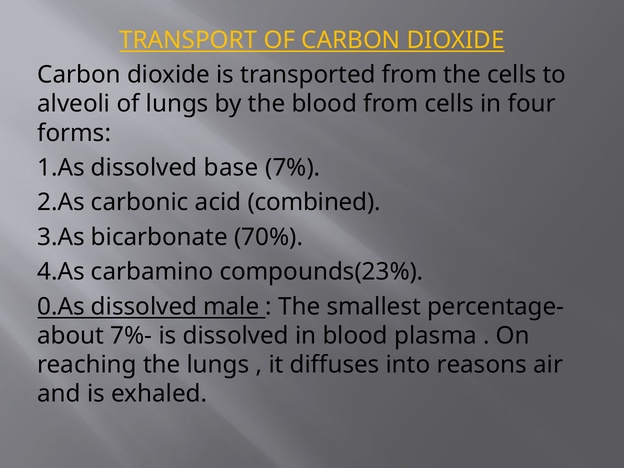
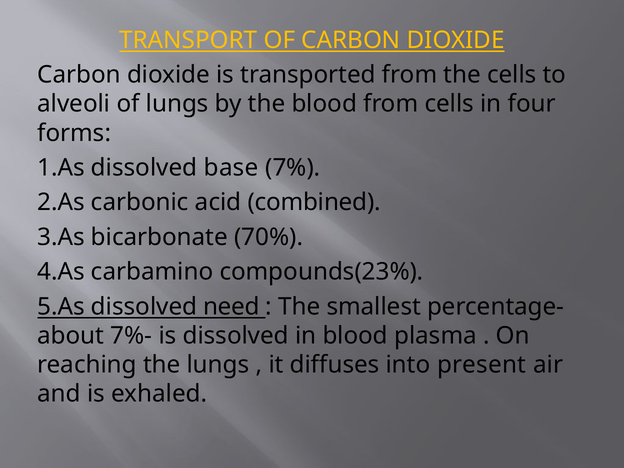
0.As: 0.As -> 5.As
male: male -> need
reasons: reasons -> present
